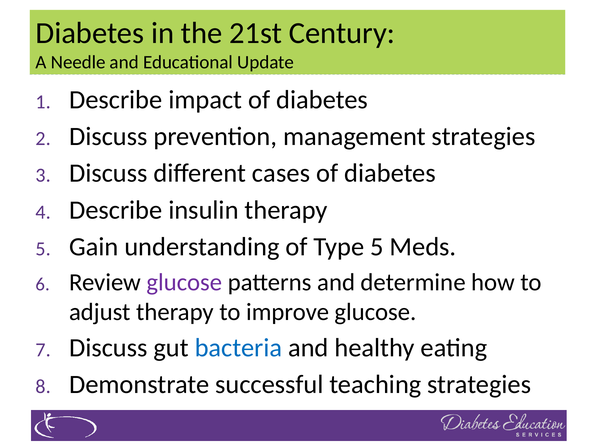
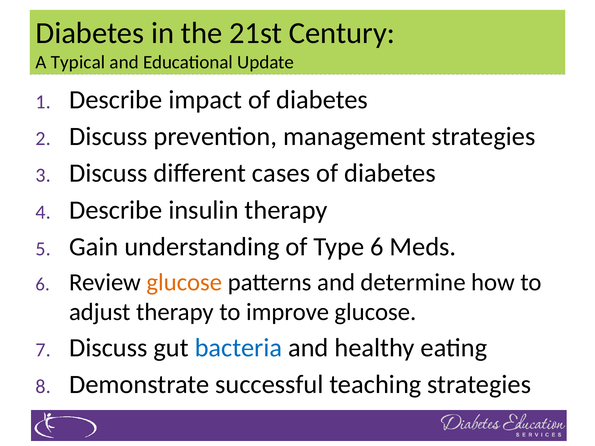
Needle: Needle -> Typical
Type 5: 5 -> 6
glucose at (184, 282) colour: purple -> orange
